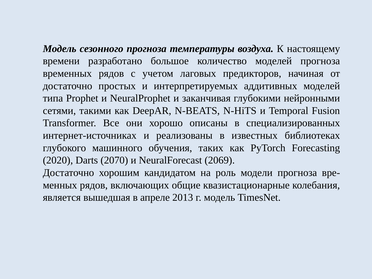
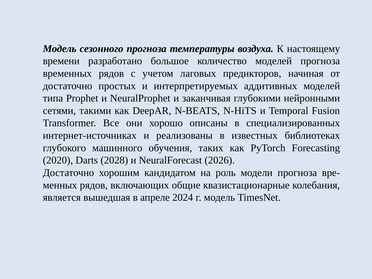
2070: 2070 -> 2028
2069: 2069 -> 2026
2013: 2013 -> 2024
